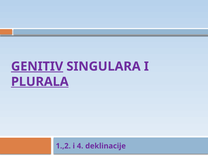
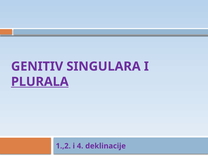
GENITIV underline: present -> none
